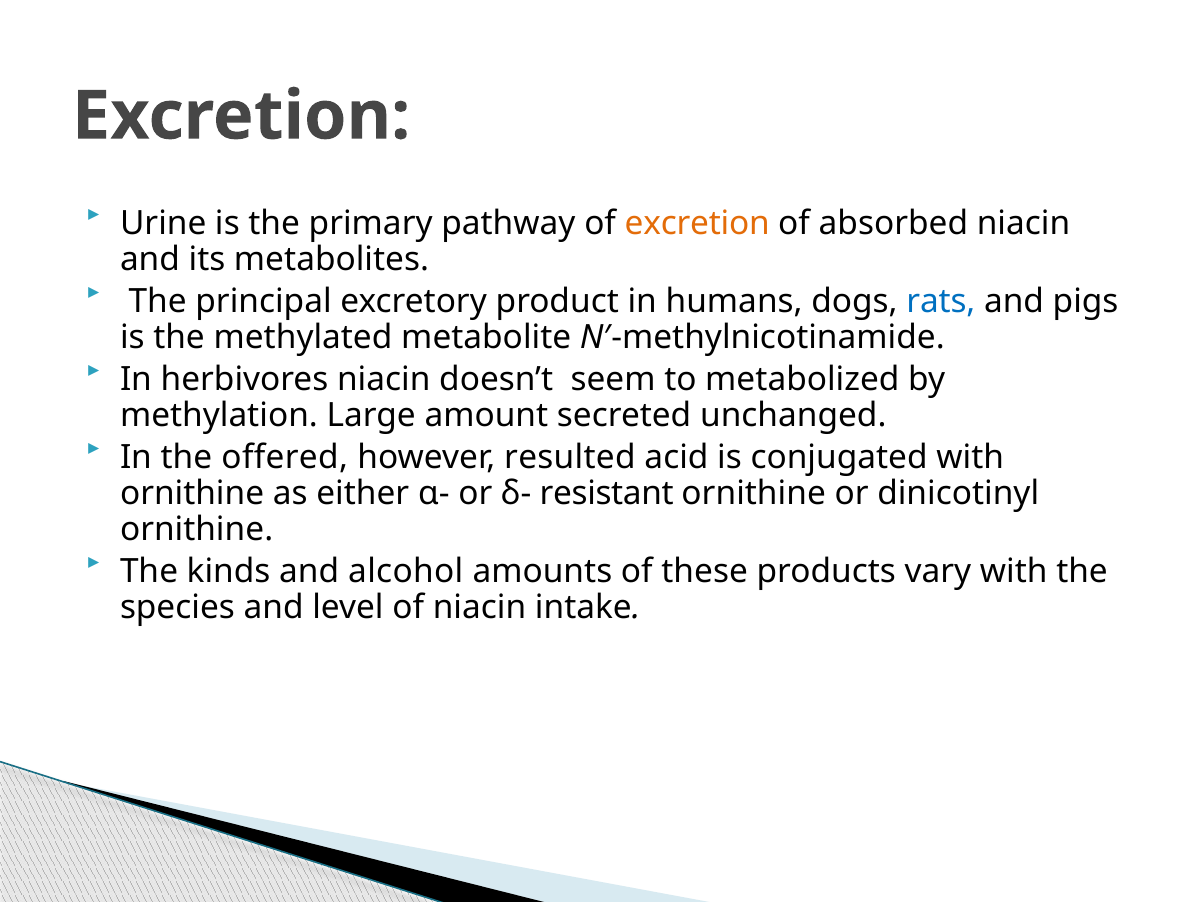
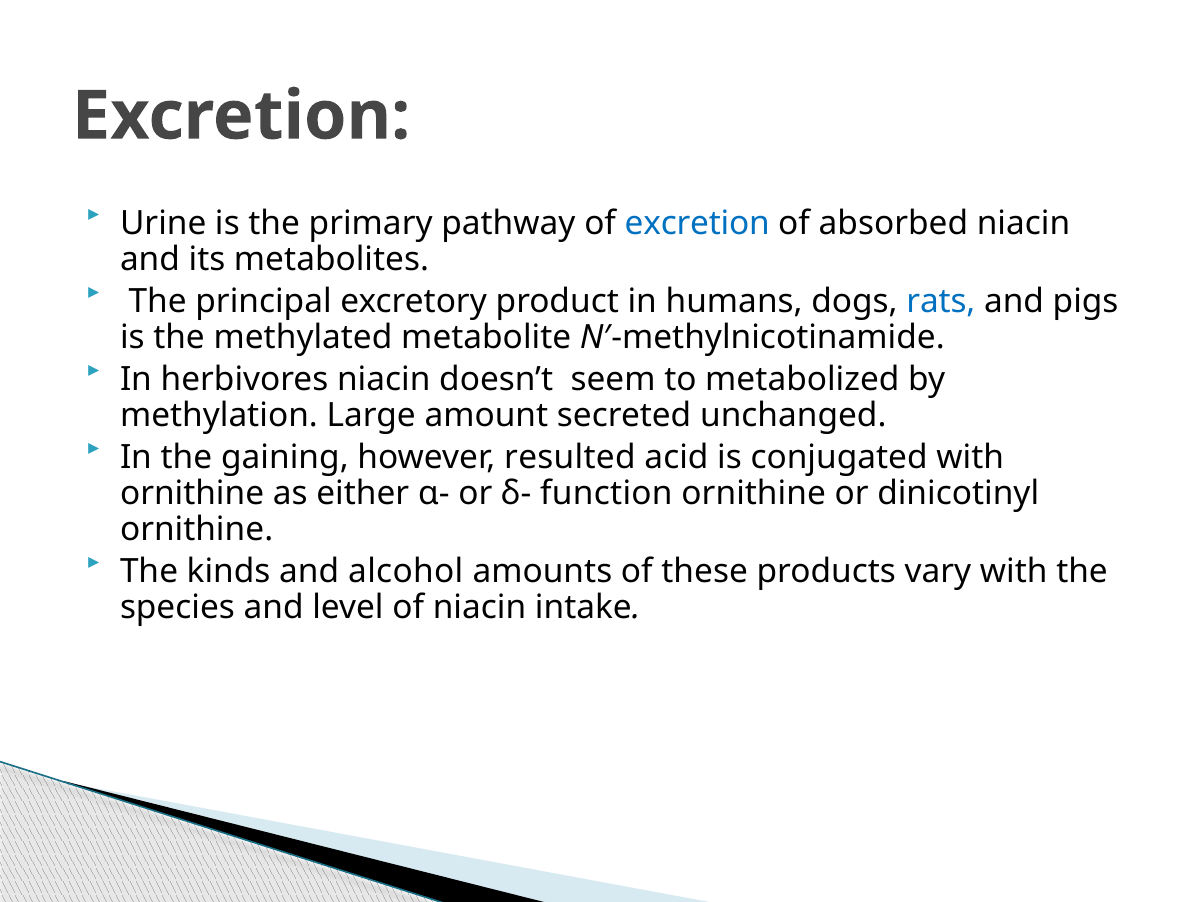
excretion at (697, 223) colour: orange -> blue
offered: offered -> gaining
resistant: resistant -> function
